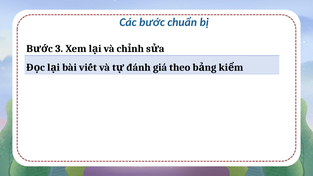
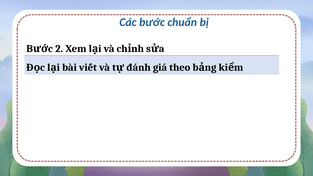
3: 3 -> 2
